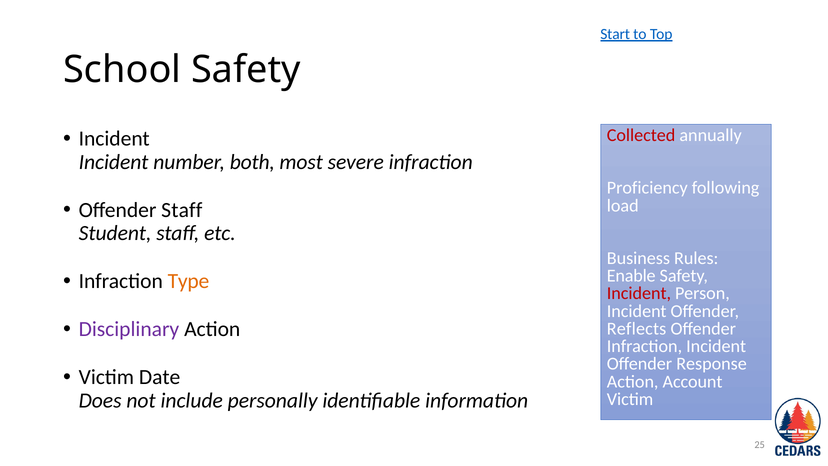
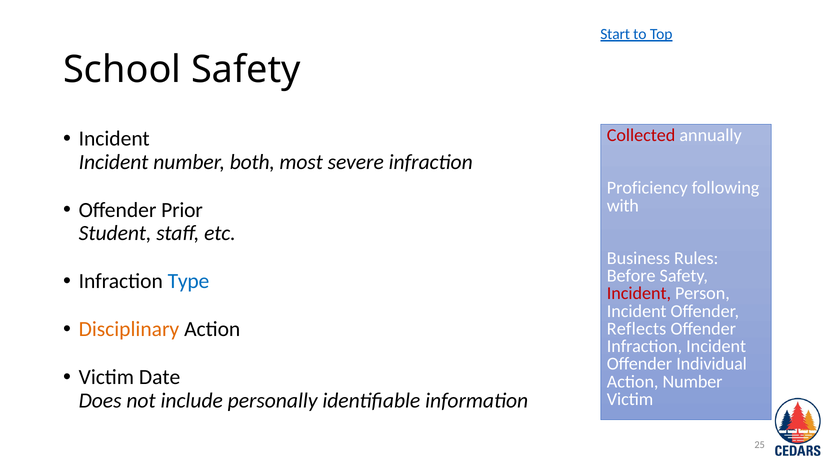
load: load -> with
Offender Staff: Staff -> Prior
Enable: Enable -> Before
Type colour: orange -> blue
Disciplinary colour: purple -> orange
Response: Response -> Individual
Action Account: Account -> Number
